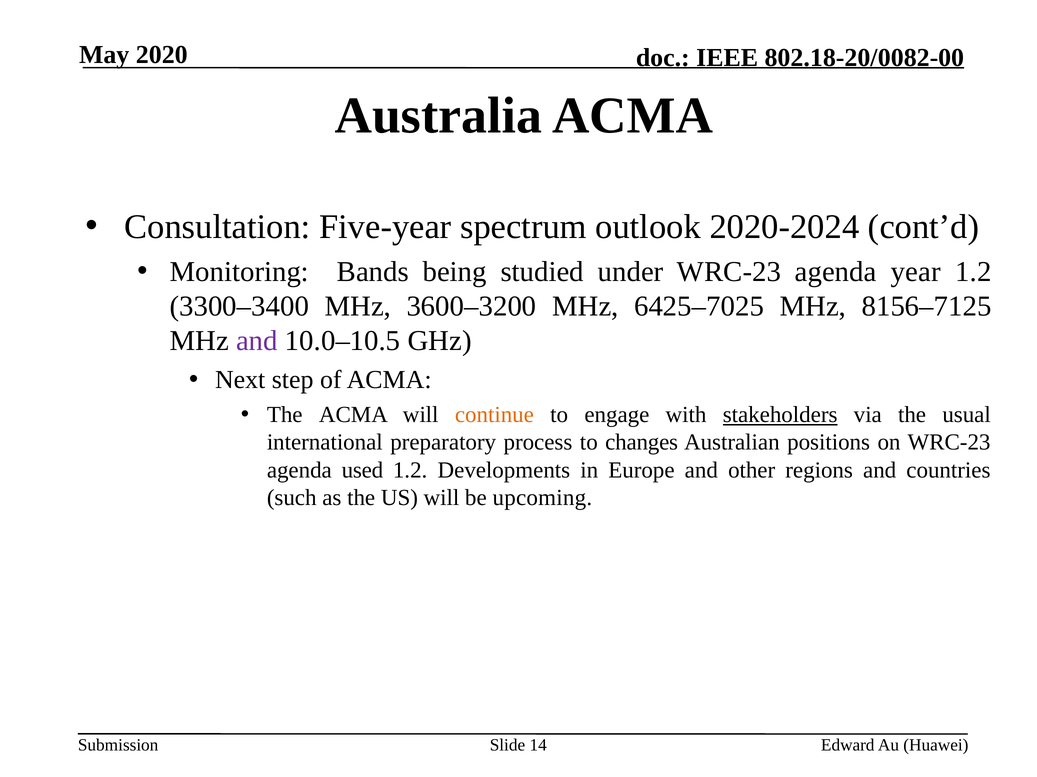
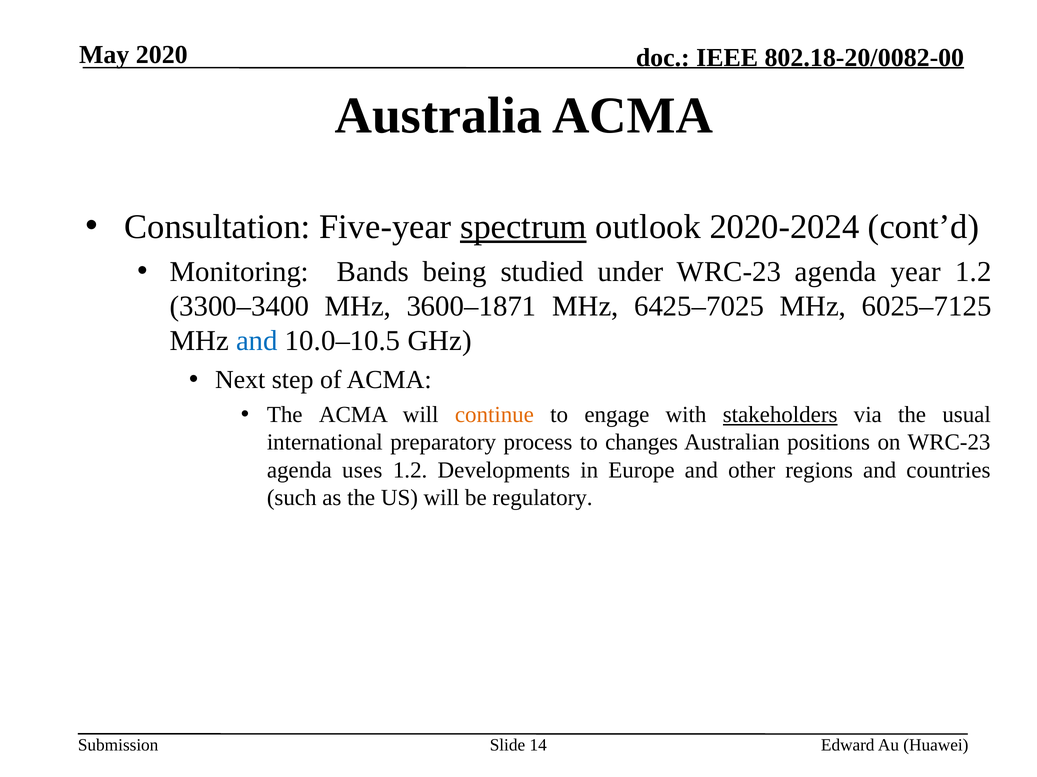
spectrum underline: none -> present
3600–3200: 3600–3200 -> 3600–1871
8156–7125: 8156–7125 -> 6025–7125
and at (257, 341) colour: purple -> blue
used: used -> uses
upcoming: upcoming -> regulatory
